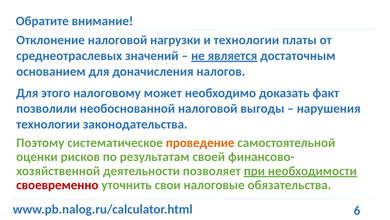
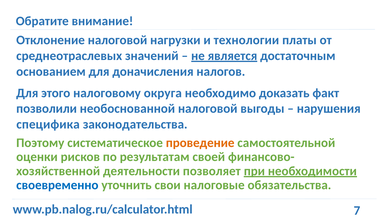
может: может -> округа
технологии at (48, 124): технологии -> специфика
своевременно colour: red -> blue
6: 6 -> 7
